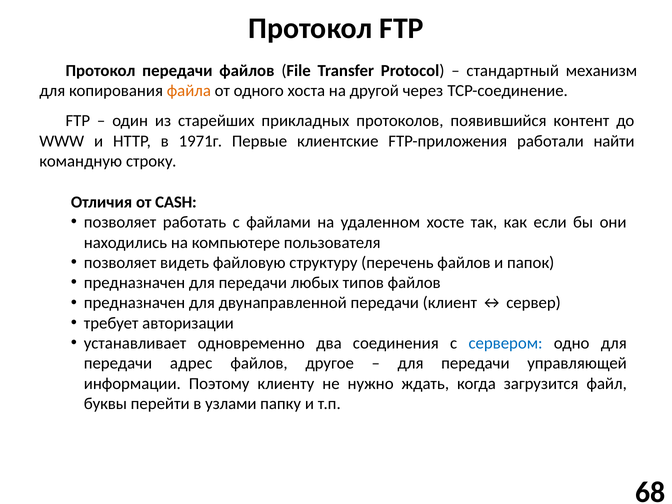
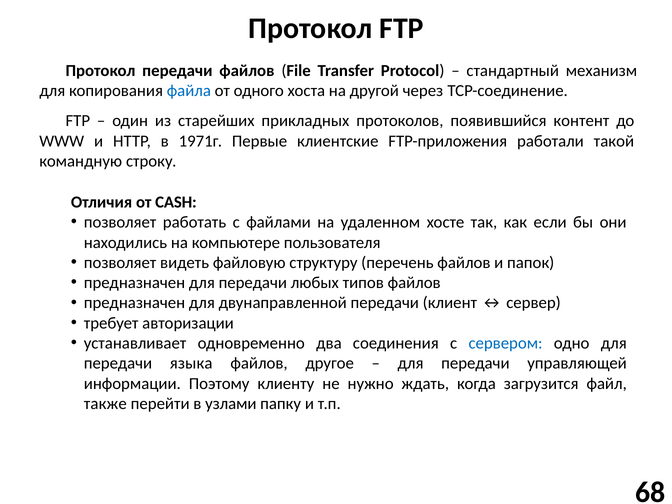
файла colour: orange -> blue
найти: найти -> такой
адрес: адрес -> языка
буквы: буквы -> также
